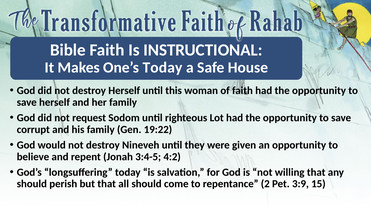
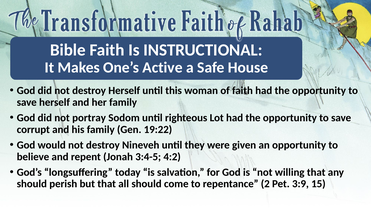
One’s Today: Today -> Active
request: request -> portray
